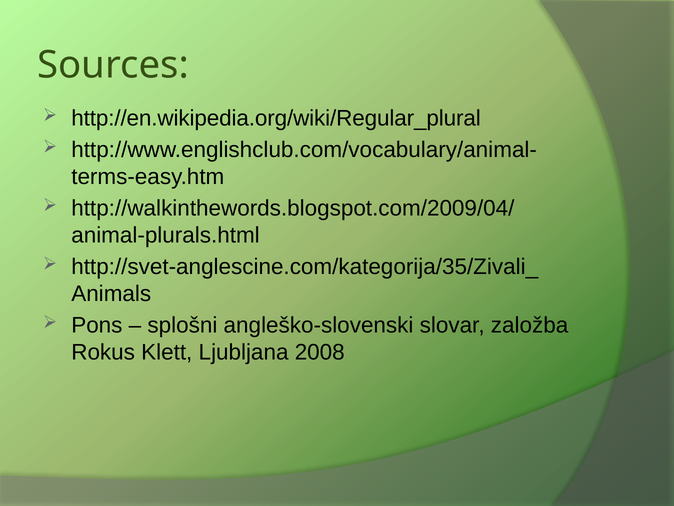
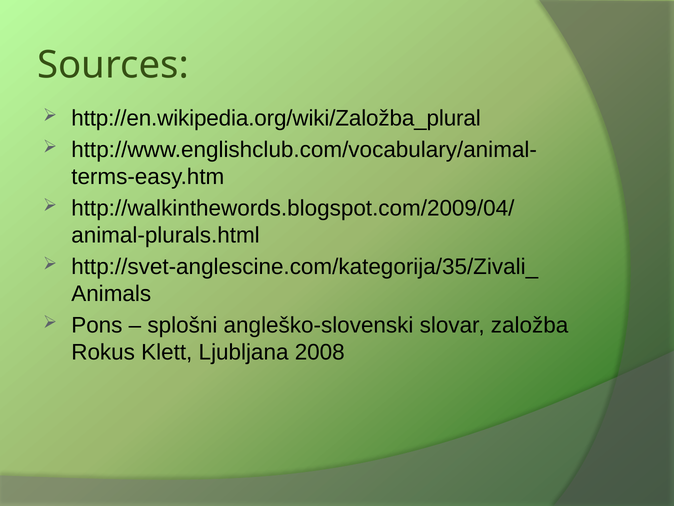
http://en.wikipedia.org/wiki/Regular_plural: http://en.wikipedia.org/wiki/Regular_plural -> http://en.wikipedia.org/wiki/Založba_plural
